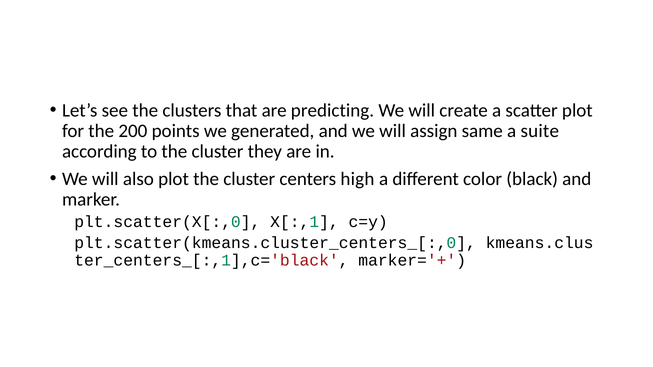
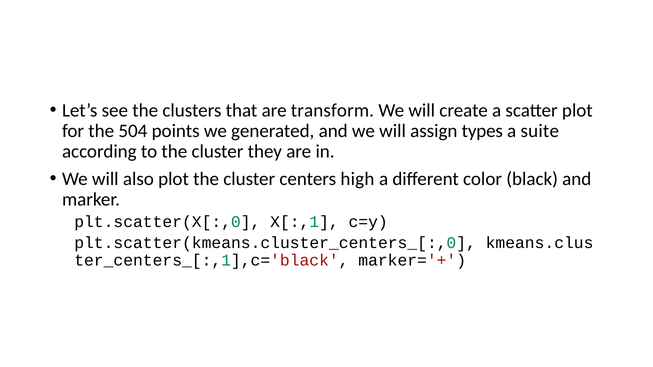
predicting: predicting -> transform
200: 200 -> 504
same: same -> types
